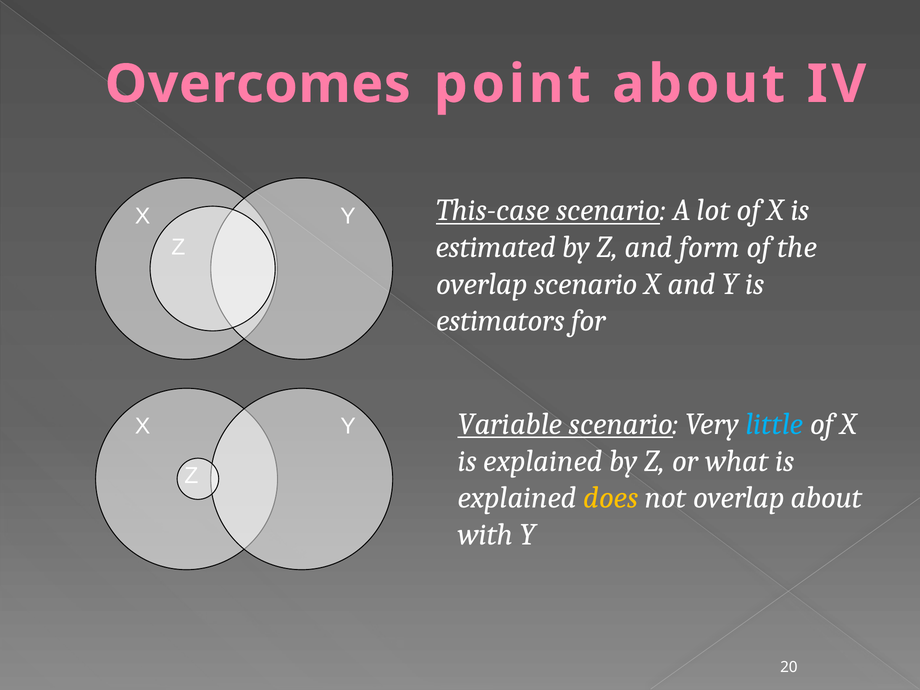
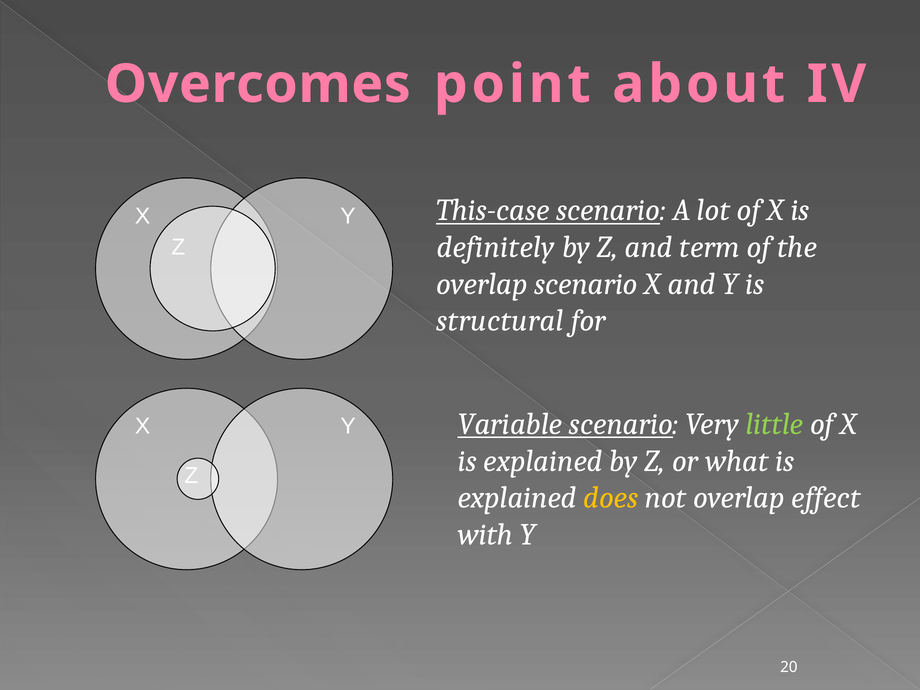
estimated: estimated -> definitely
form: form -> term
estimators: estimators -> structural
little colour: light blue -> light green
overlap about: about -> effect
